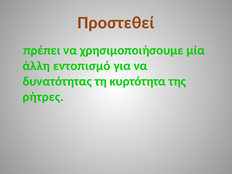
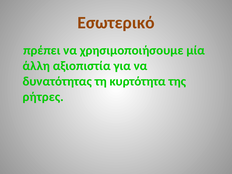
Προστεθεί: Προστεθεί -> Εσωτερικό
εντοπισμό: εντοπισμό -> αξιοπιστία
